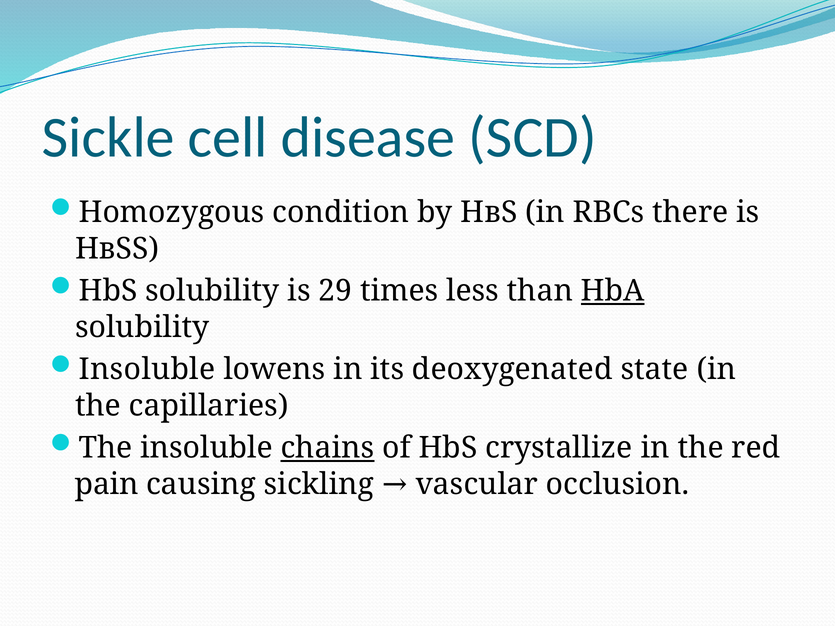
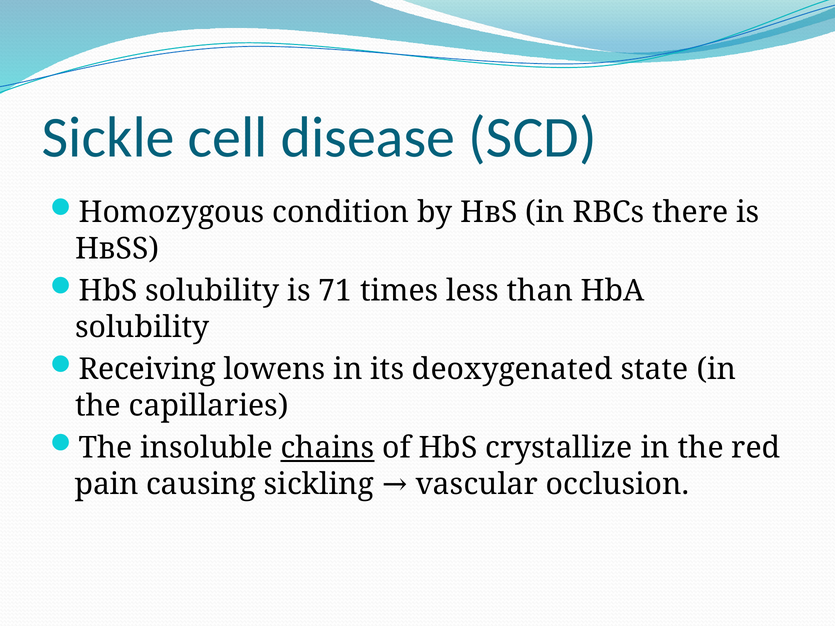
29: 29 -> 71
HbA underline: present -> none
Insoluble at (147, 370): Insoluble -> Receiving
